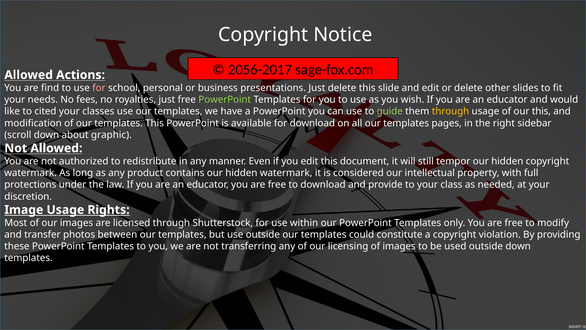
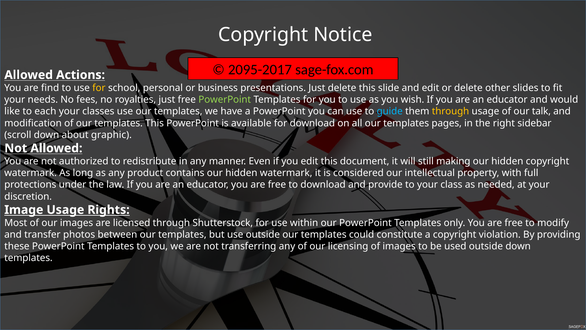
2056-2017: 2056-2017 -> 2095-2017
for at (99, 88) colour: pink -> yellow
cited: cited -> each
guide colour: light green -> light blue
our this: this -> talk
tempor: tempor -> making
